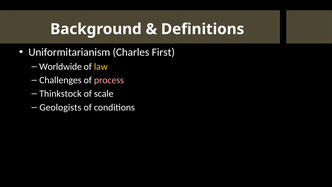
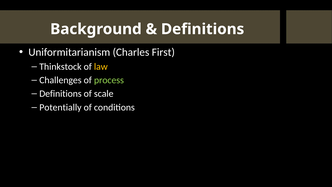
Worldwide: Worldwide -> Thinkstock
process colour: pink -> light green
Thinkstock at (60, 94): Thinkstock -> Definitions
Geologists: Geologists -> Potentially
